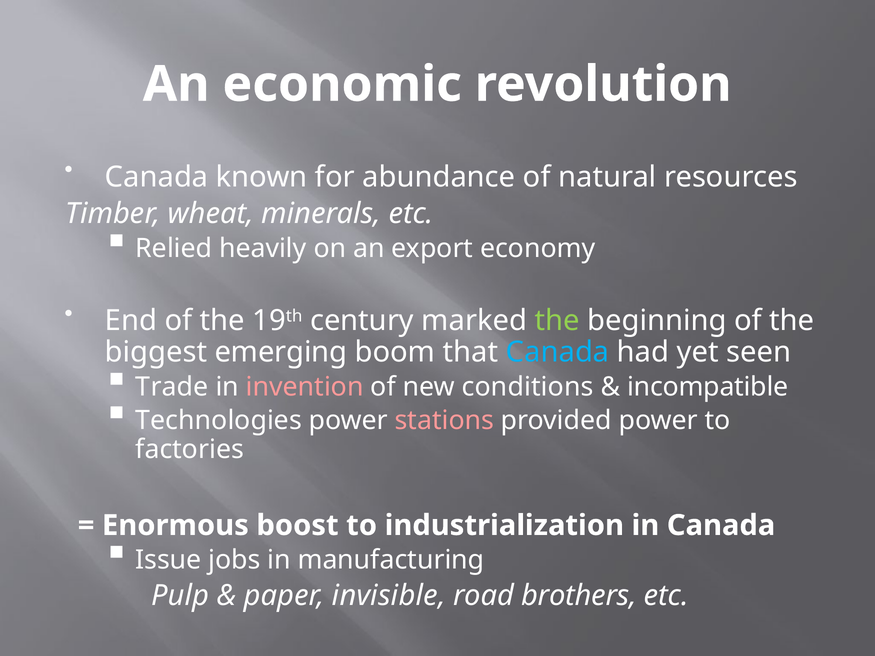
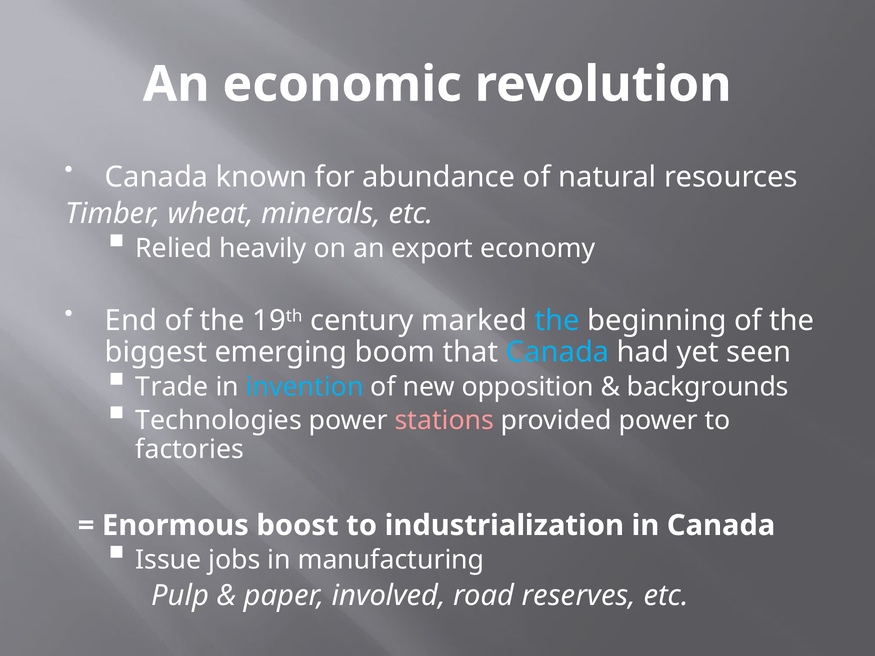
the at (557, 321) colour: light green -> light blue
invention colour: pink -> light blue
conditions: conditions -> opposition
incompatible: incompatible -> backgrounds
invisible: invisible -> involved
brothers: brothers -> reserves
